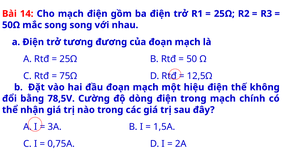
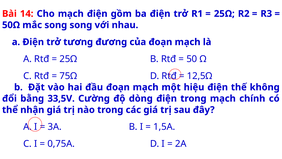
78,5V: 78,5V -> 33,5V
